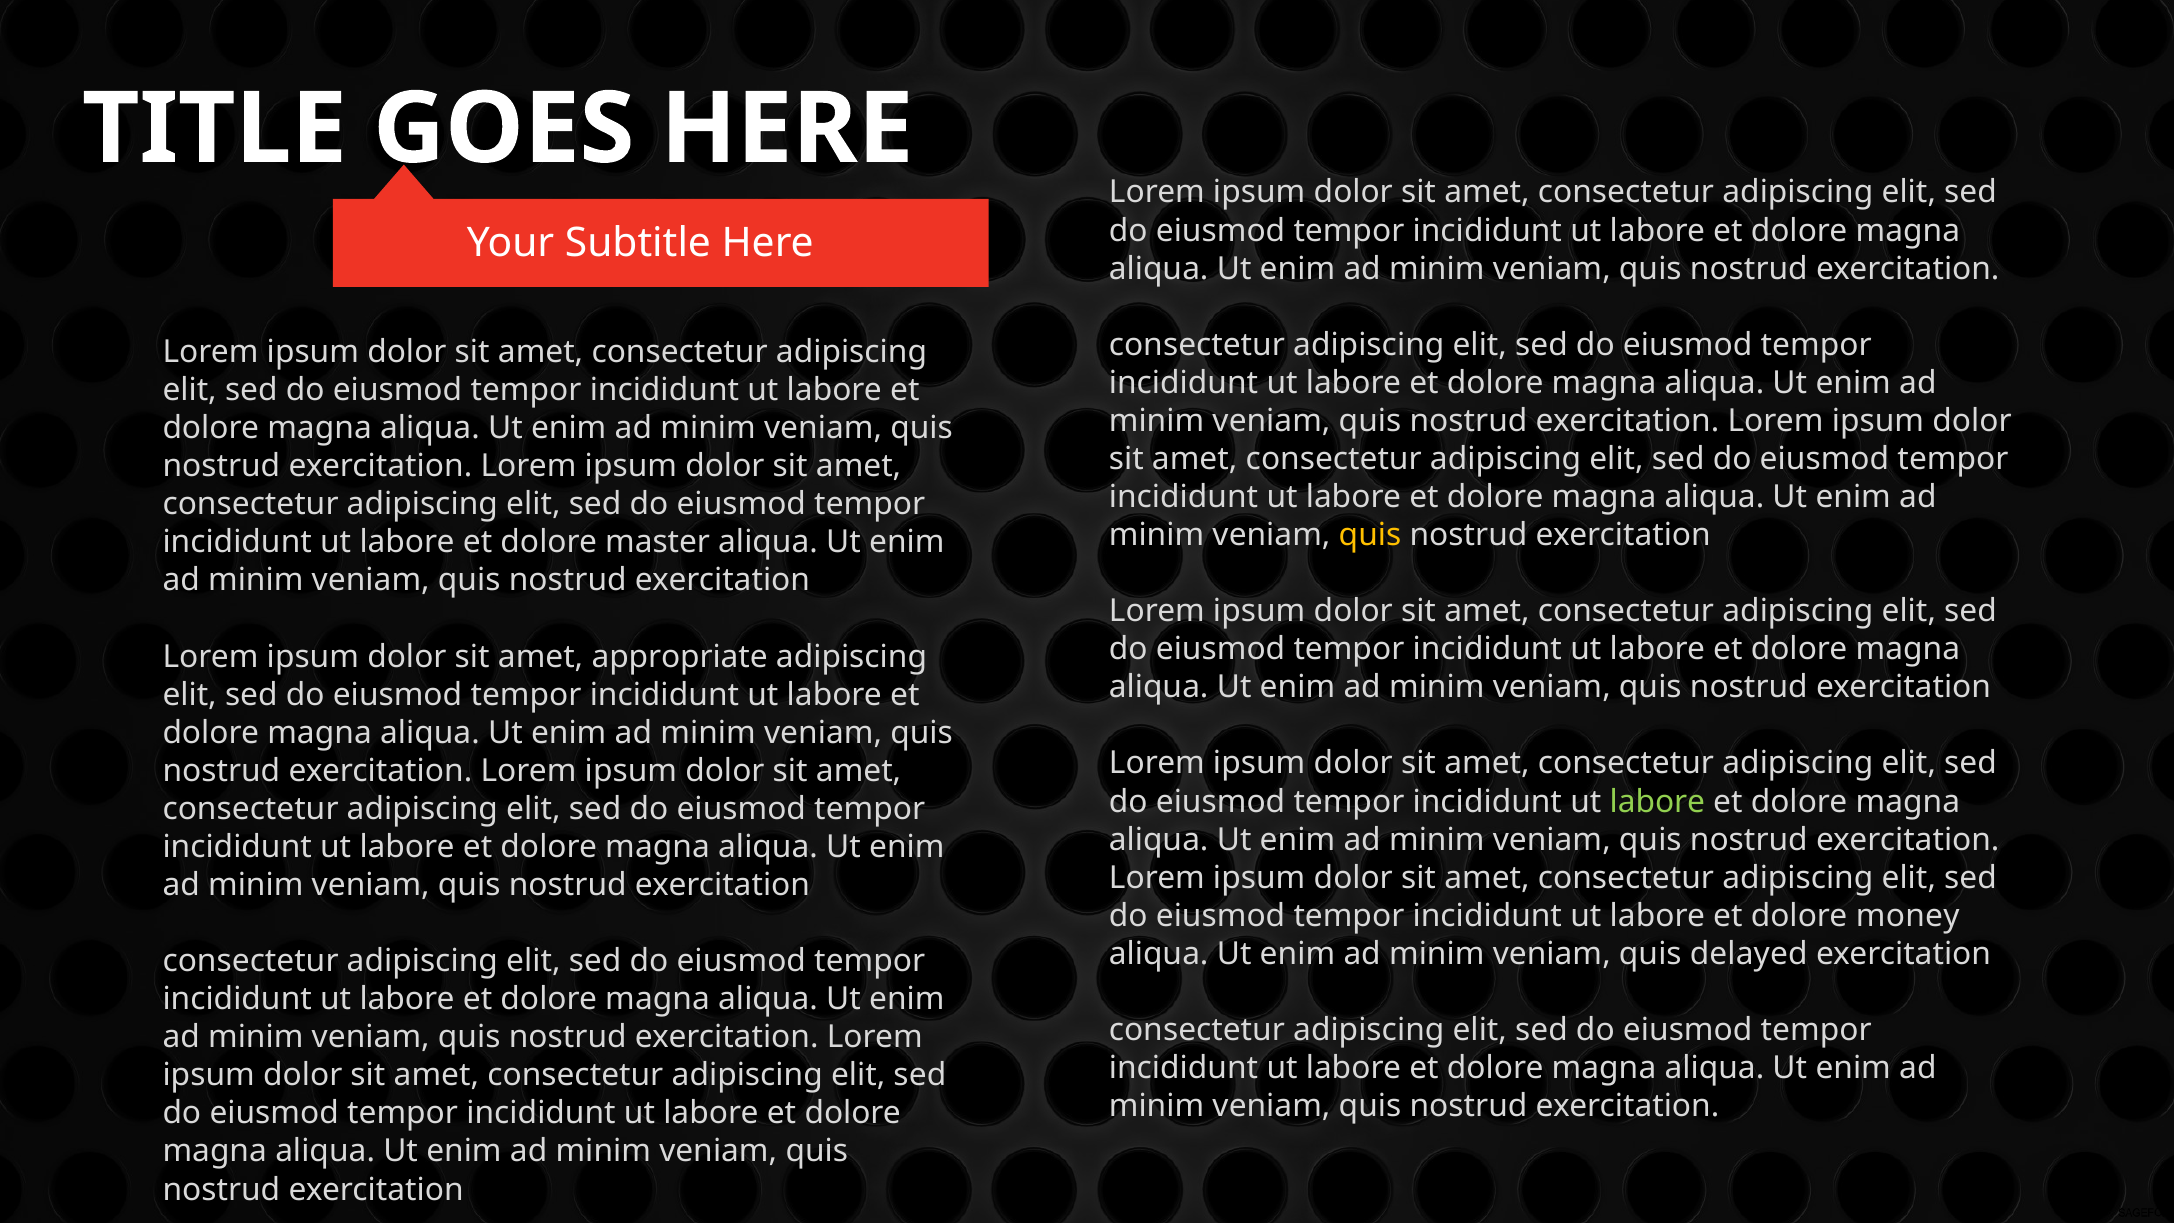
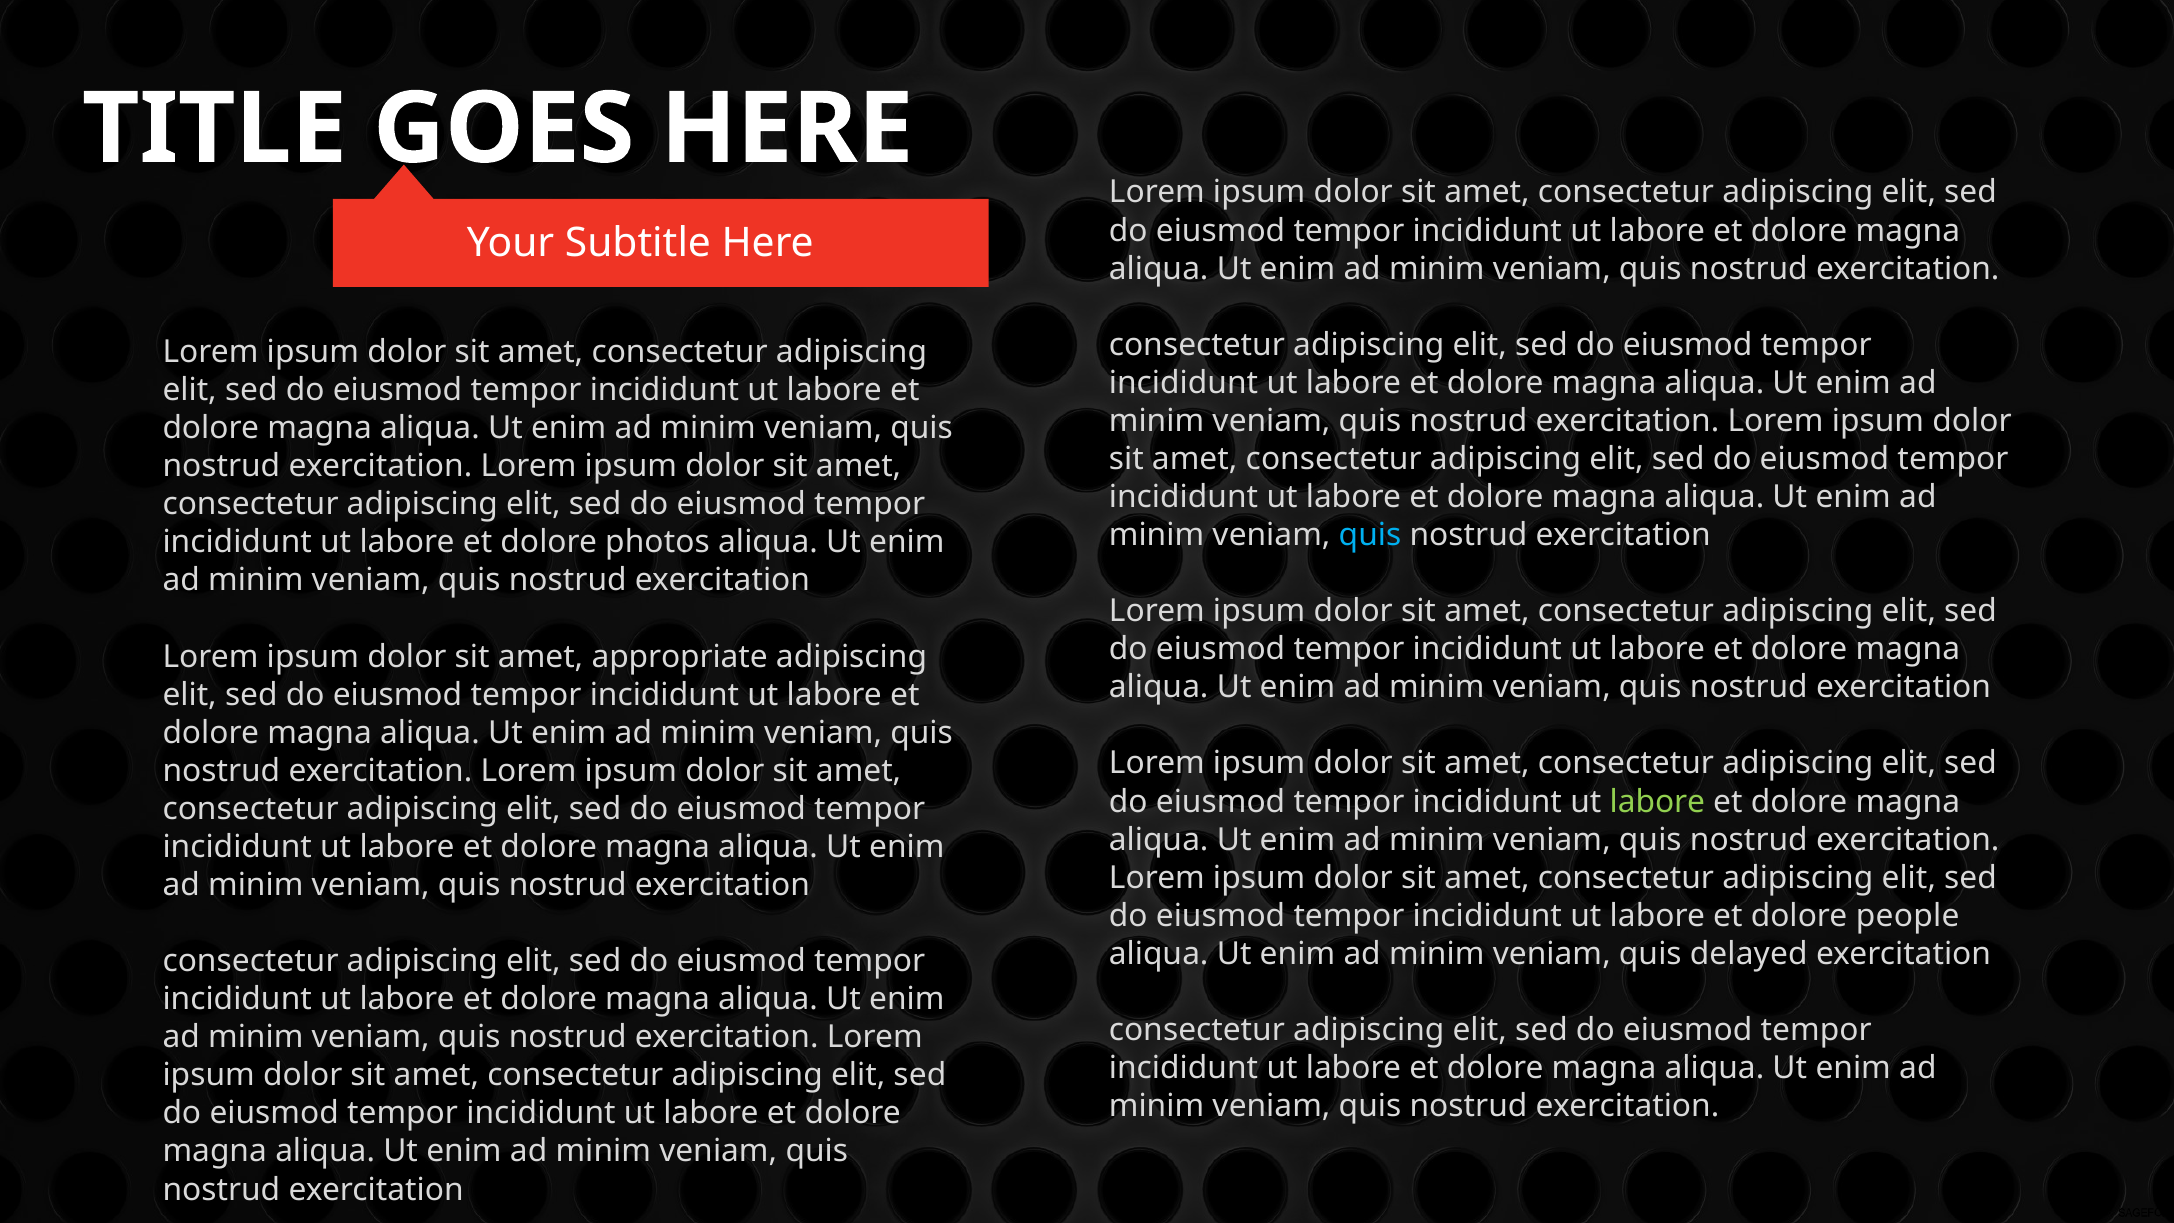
quis at (1370, 535) colour: yellow -> light blue
master: master -> photos
money: money -> people
